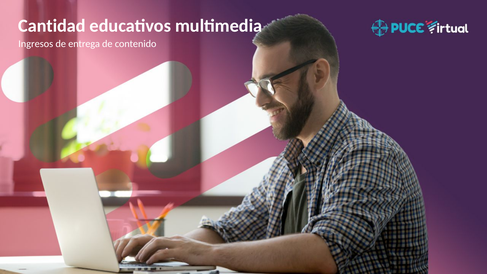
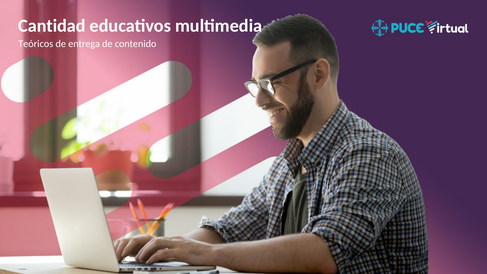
Ingresos: Ingresos -> Teóricos
